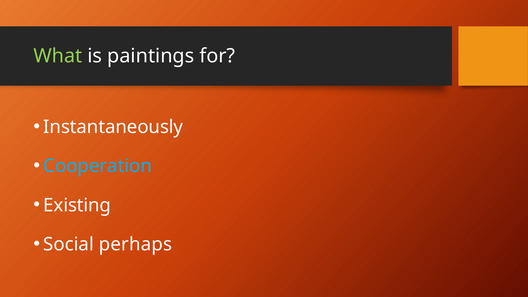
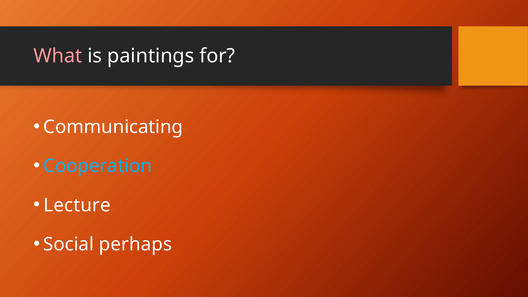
What colour: light green -> pink
Instantaneously: Instantaneously -> Communicating
Existing: Existing -> Lecture
